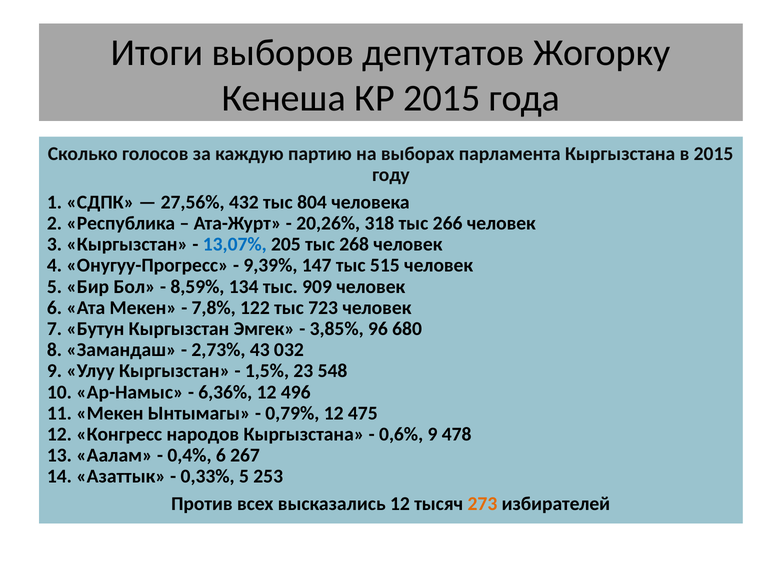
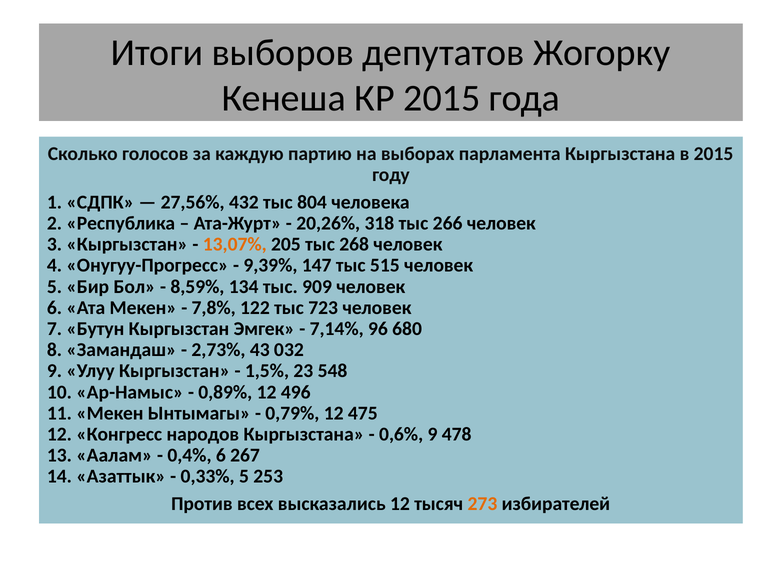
13,07% colour: blue -> orange
3,85%: 3,85% -> 7,14%
6,36%: 6,36% -> 0,89%
